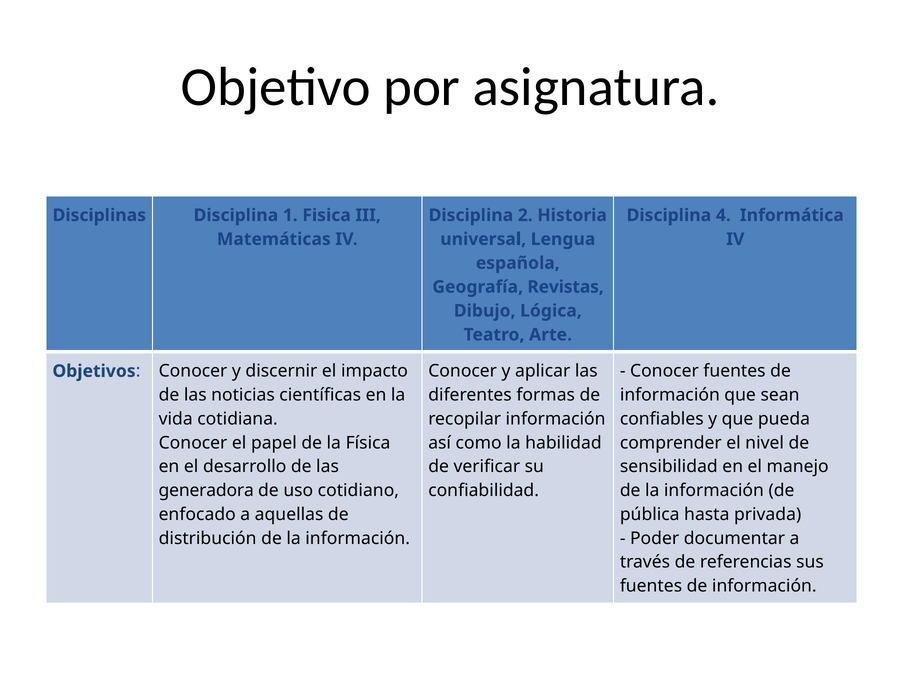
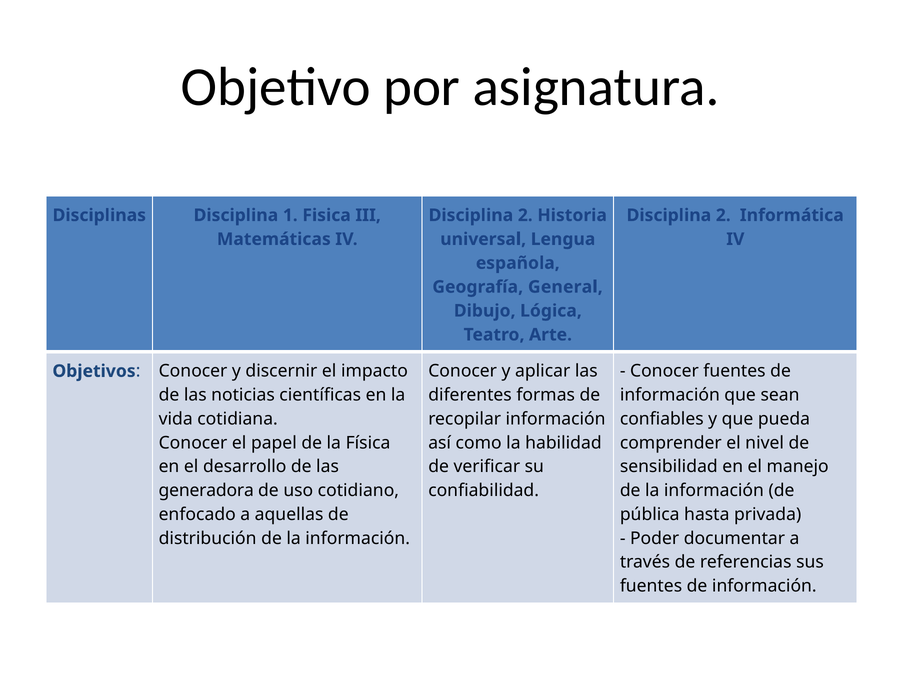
4 at (723, 215): 4 -> 2
Revistas: Revistas -> General
